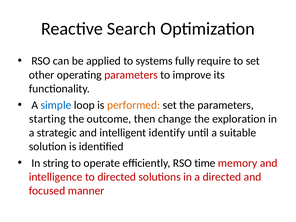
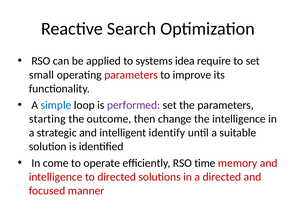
fully: fully -> idea
other: other -> small
performed colour: orange -> purple
the exploration: exploration -> intelligence
string: string -> come
